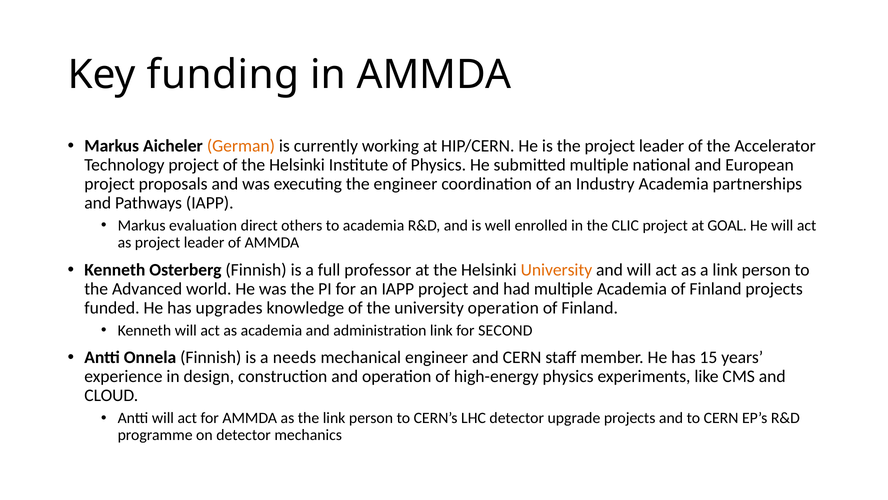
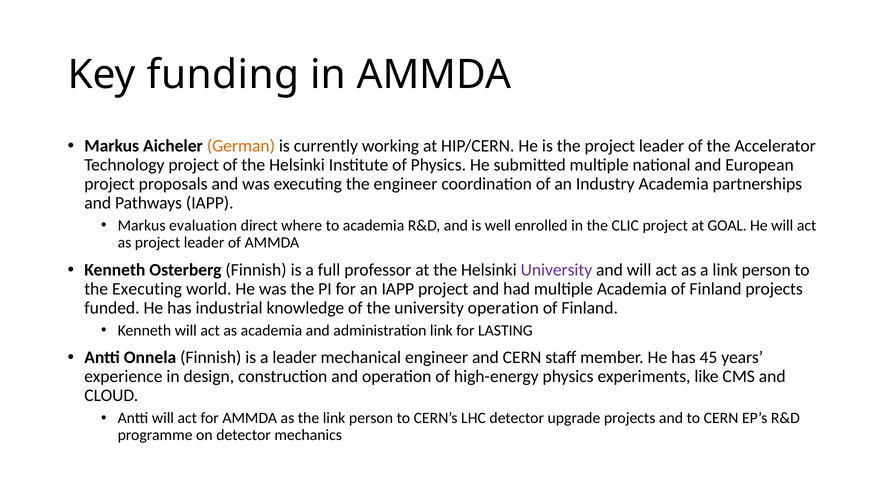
others: others -> where
University at (556, 269) colour: orange -> purple
the Advanced: Advanced -> Executing
upgrades: upgrades -> industrial
SECOND: SECOND -> LASTING
a needs: needs -> leader
15: 15 -> 45
